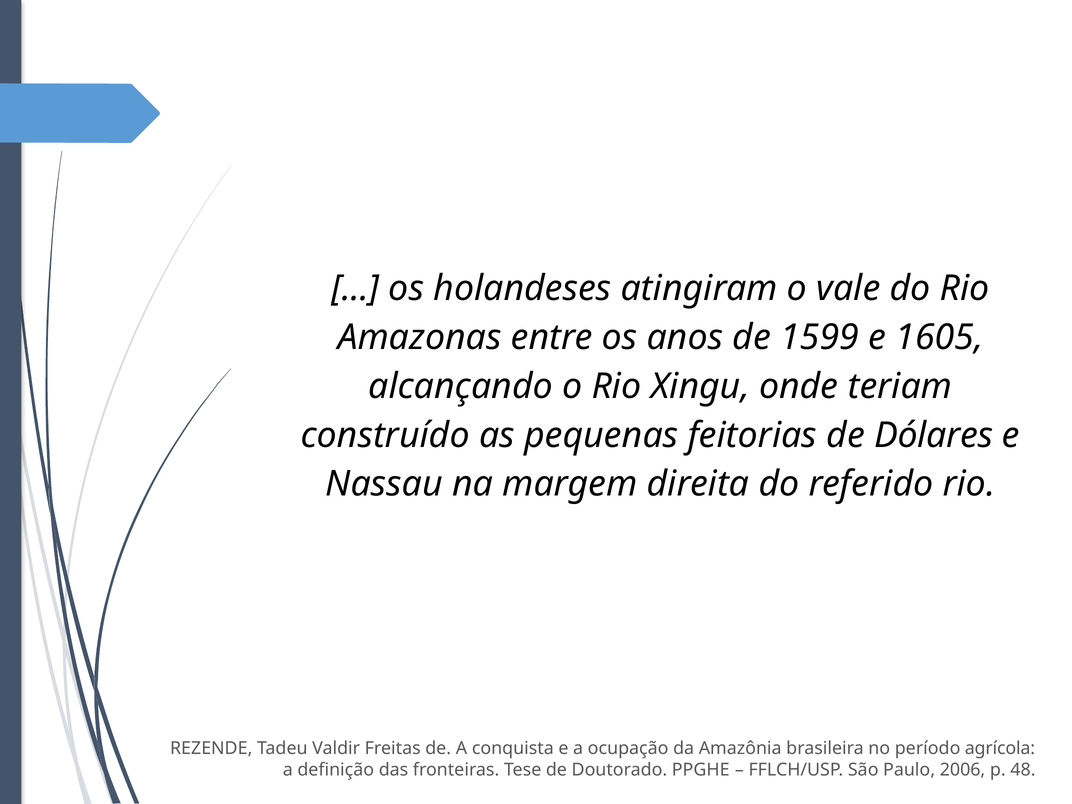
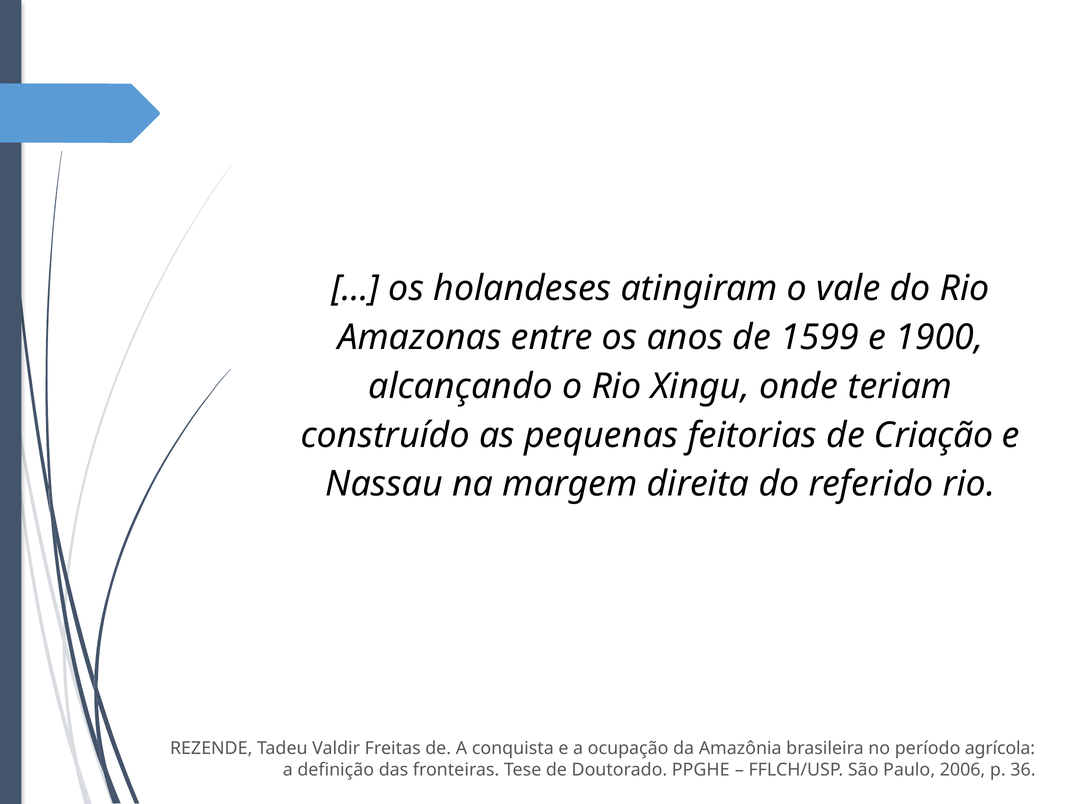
1605: 1605 -> 1900
Dólares: Dólares -> Criação
48: 48 -> 36
